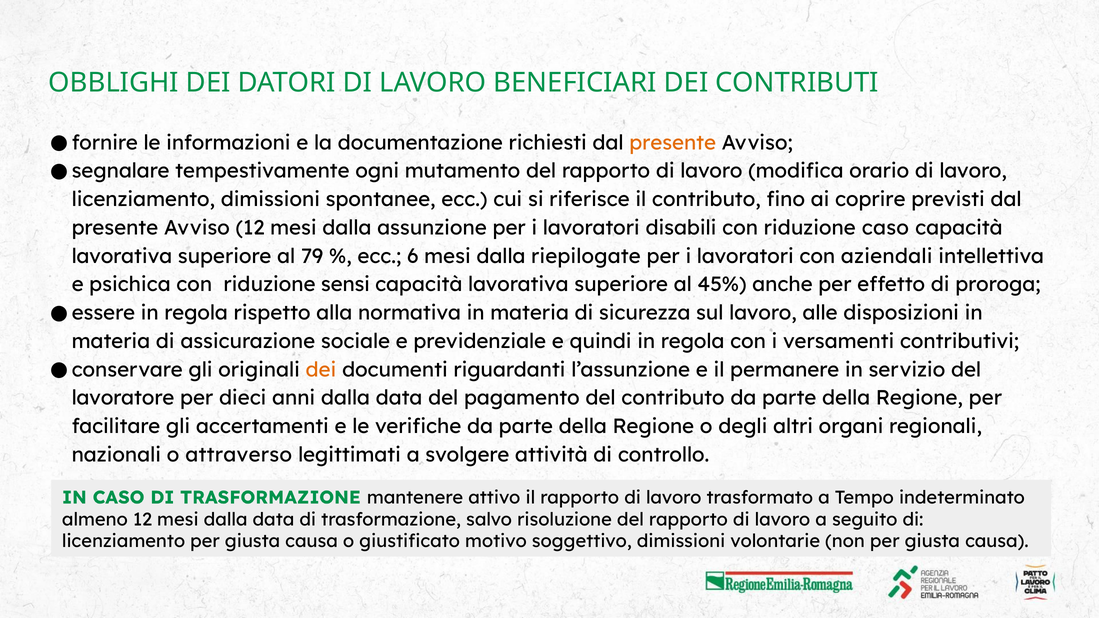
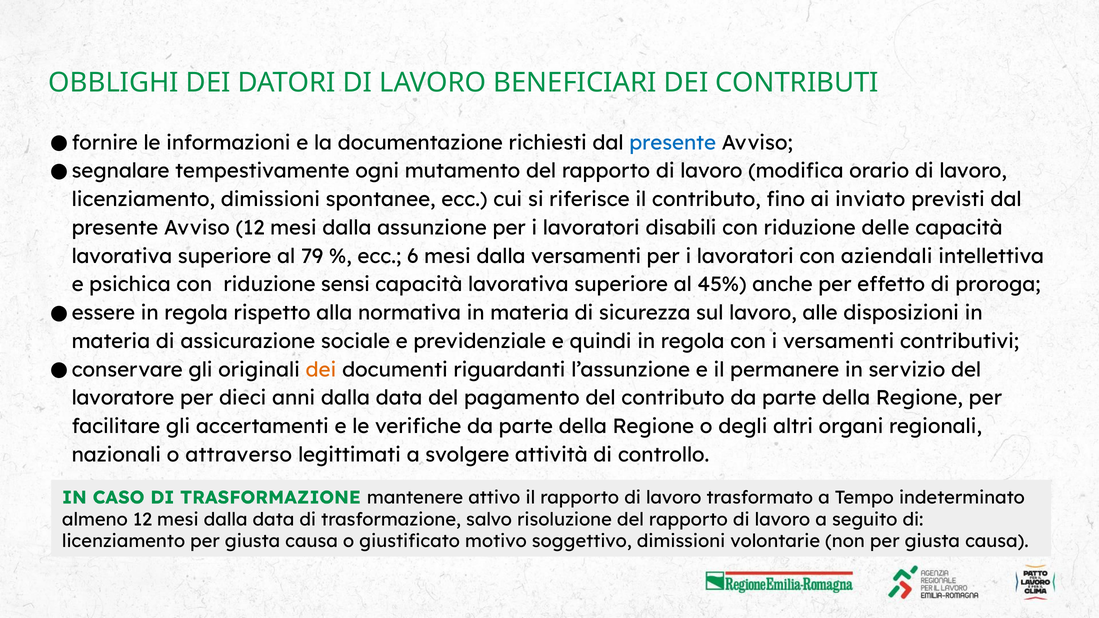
presente at (673, 143) colour: orange -> blue
coprire: coprire -> inviato
riduzione caso: caso -> delle
dalla riepilogate: riepilogate -> versamenti
